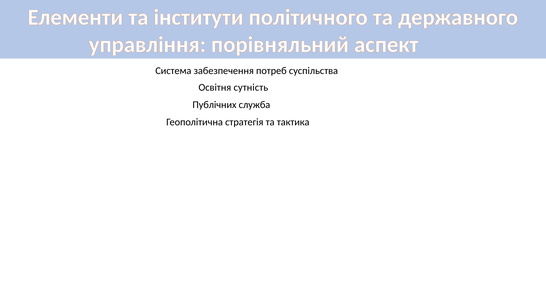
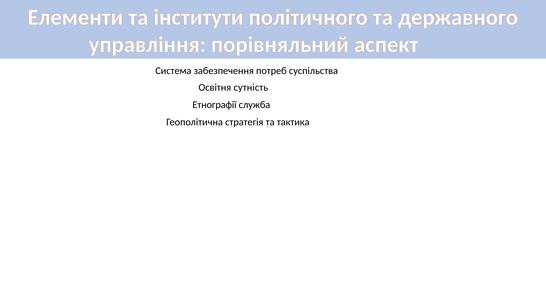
Публічних: Публічних -> Етнографії
